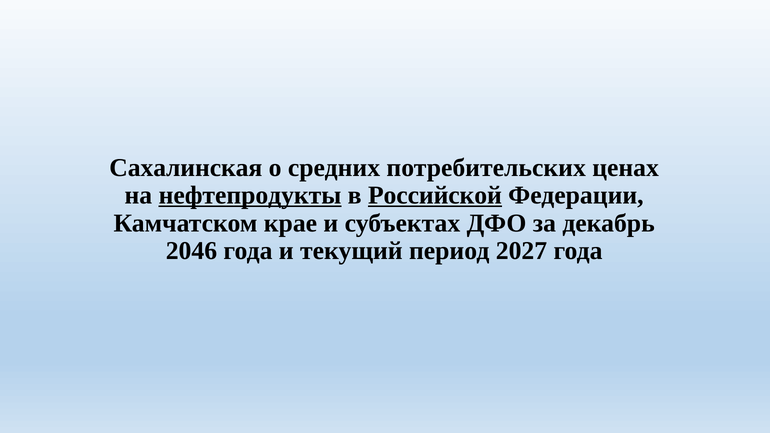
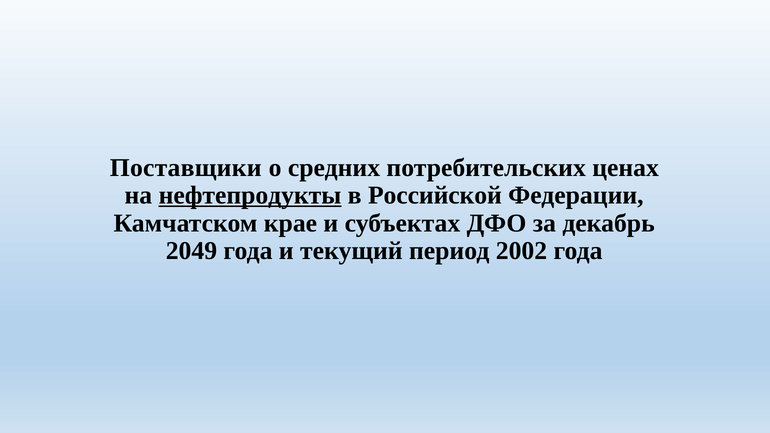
Сахалинская: Сахалинская -> Поставщики
Российской underline: present -> none
2046: 2046 -> 2049
2027: 2027 -> 2002
